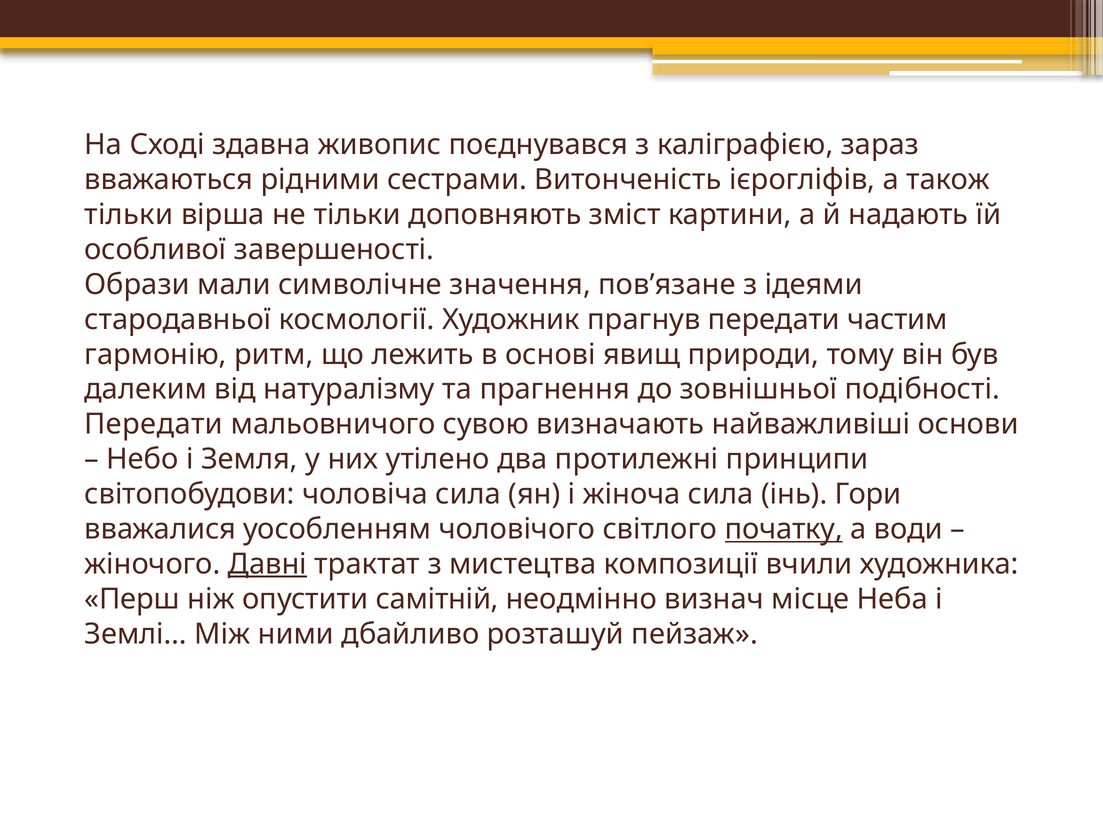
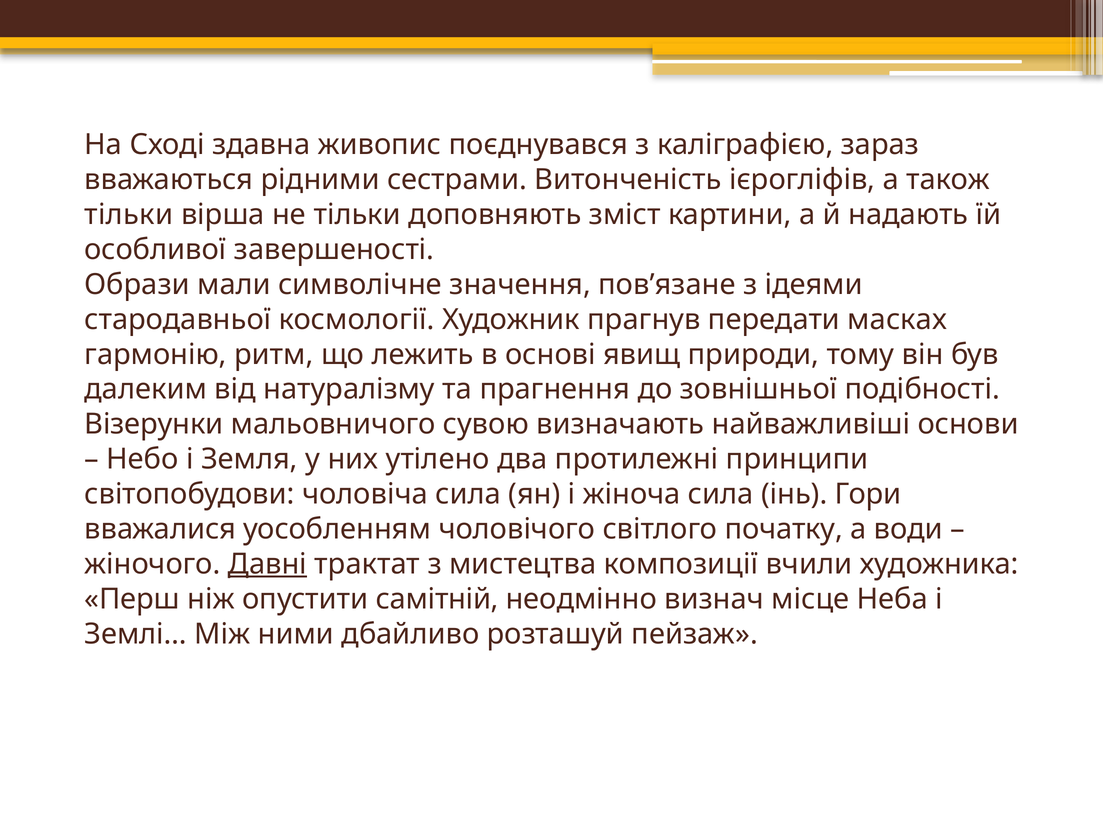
частим: частим -> масках
Передати at (154, 424): Передати -> Візерунки
початку underline: present -> none
